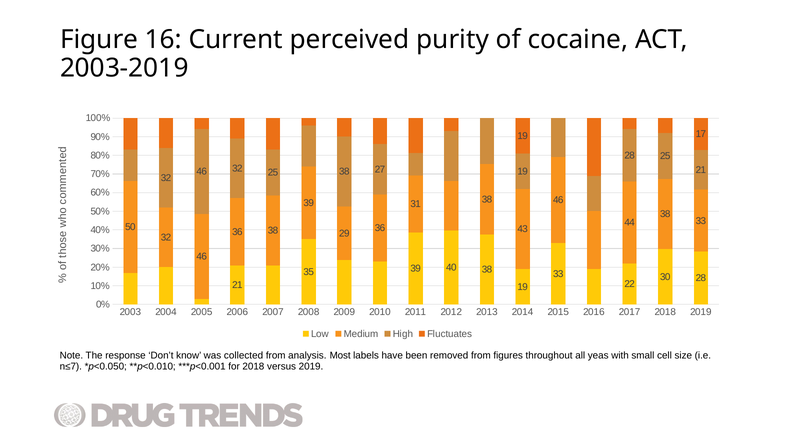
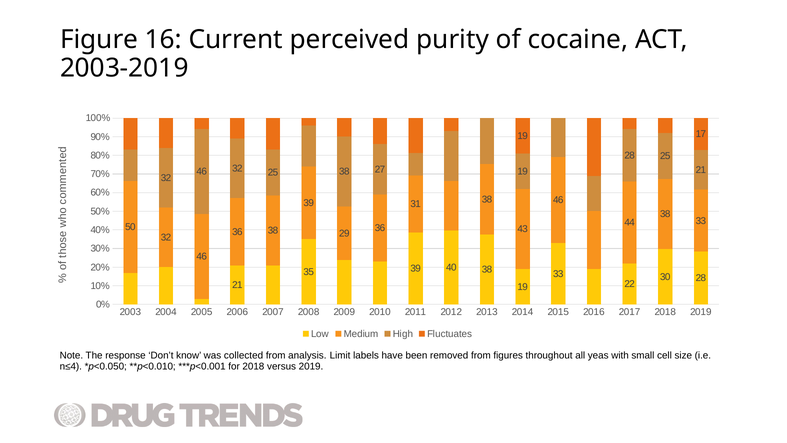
Most: Most -> Limit
n≤7: n≤7 -> n≤4
